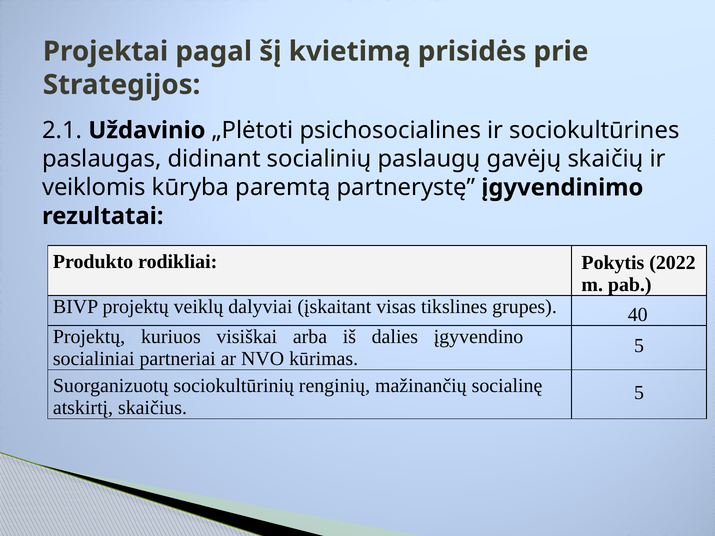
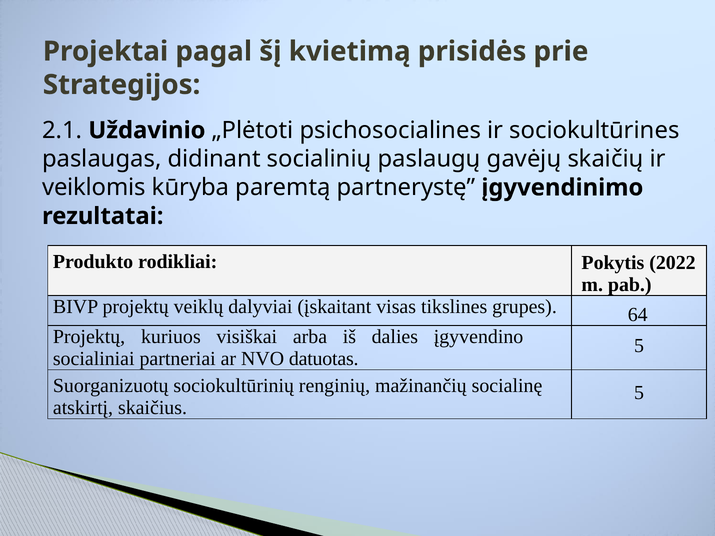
40: 40 -> 64
kūrimas: kūrimas -> datuotas
